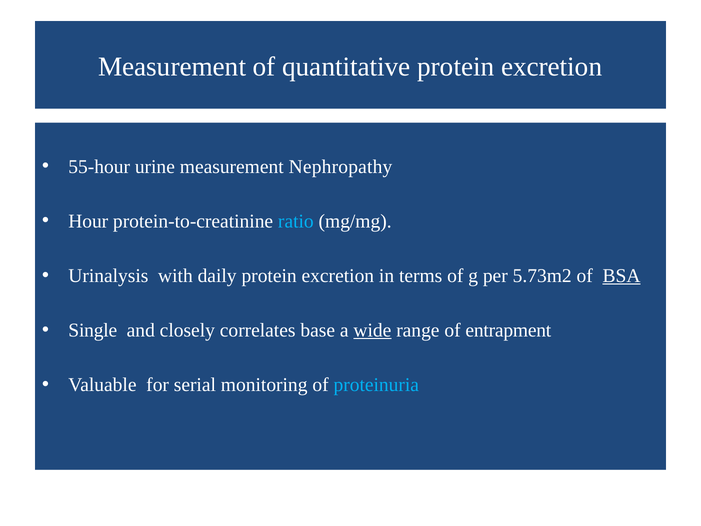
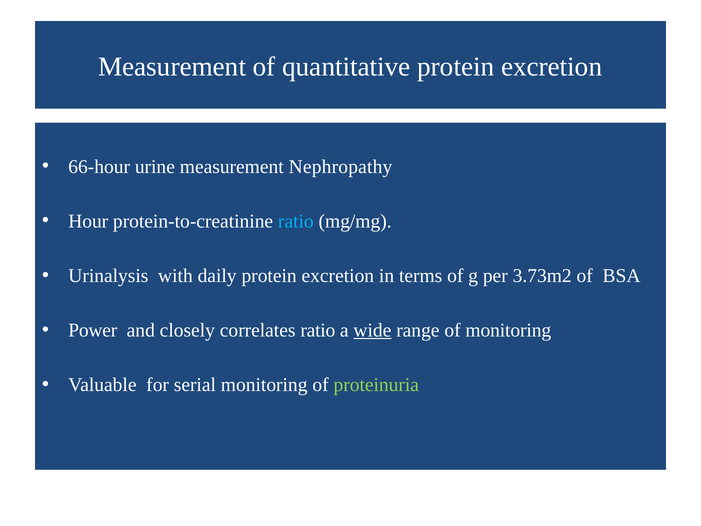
55-hour: 55-hour -> 66-hour
5.73m2: 5.73m2 -> 3.73m2
BSA underline: present -> none
Single: Single -> Power
correlates base: base -> ratio
of entrapment: entrapment -> monitoring
proteinuria colour: light blue -> light green
